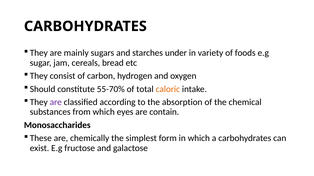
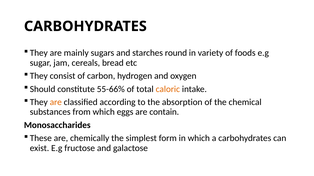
under: under -> round
55-70%: 55-70% -> 55-66%
are at (56, 102) colour: purple -> orange
eyes: eyes -> eggs
